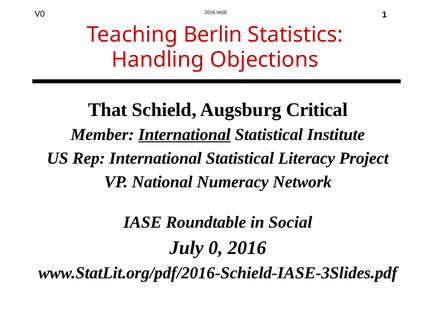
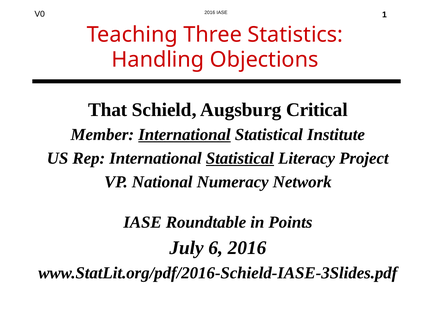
Berlin: Berlin -> Three
Statistical at (240, 158) underline: none -> present
Social: Social -> Points
0: 0 -> 6
